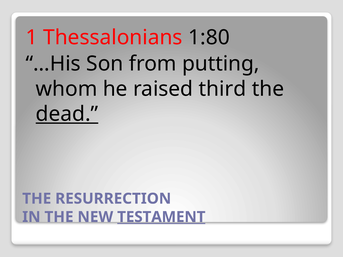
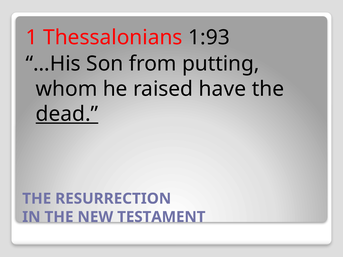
1:80: 1:80 -> 1:93
third: third -> have
TESTAMENT underline: present -> none
